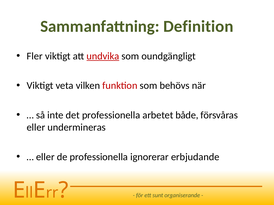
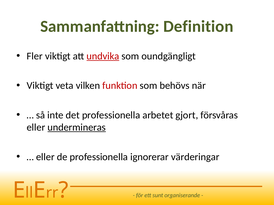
både: både -> gjort
undermineras underline: none -> present
erbjudande: erbjudande -> värderingar
